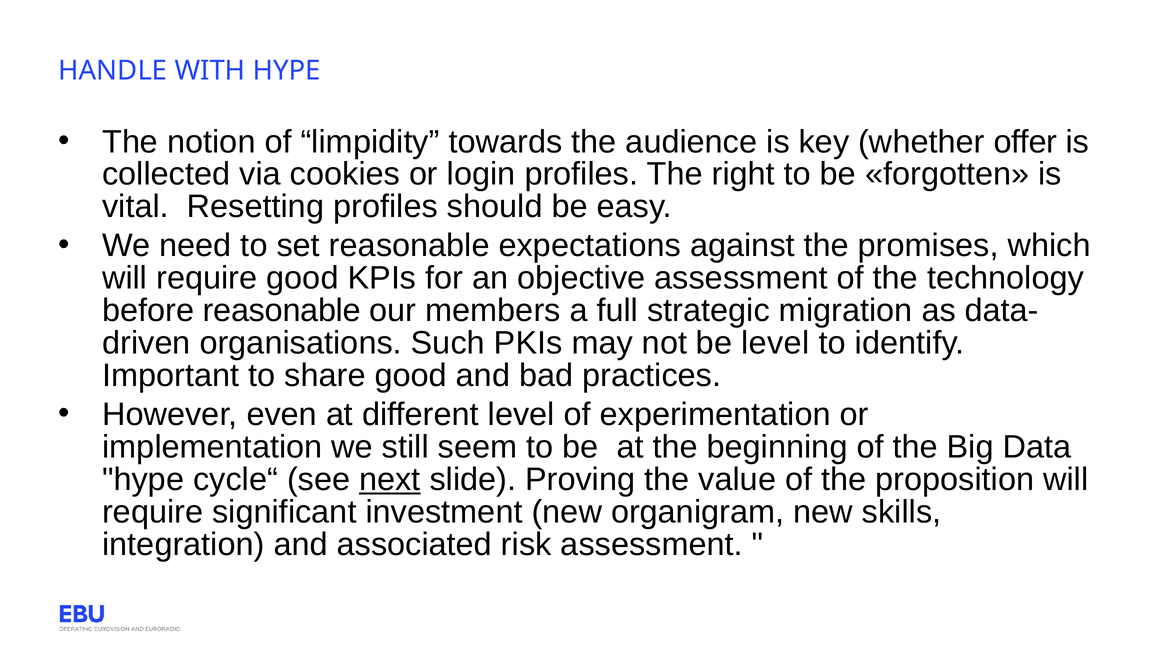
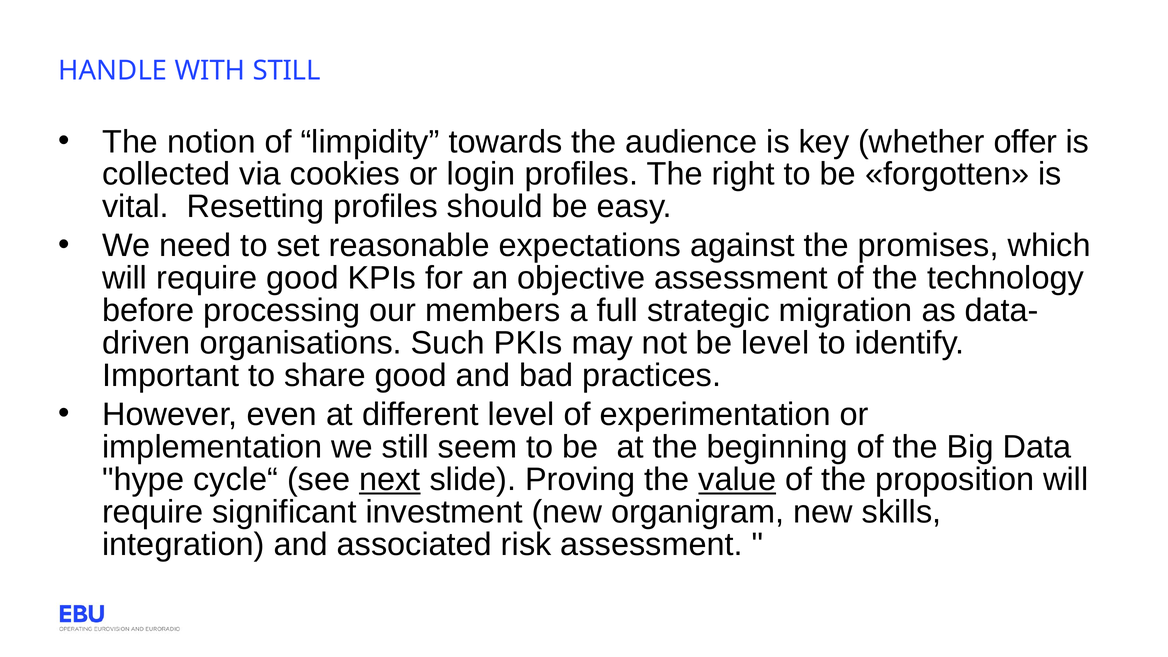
WITH HYPE: HYPE -> STILL
before reasonable: reasonable -> processing
value underline: none -> present
